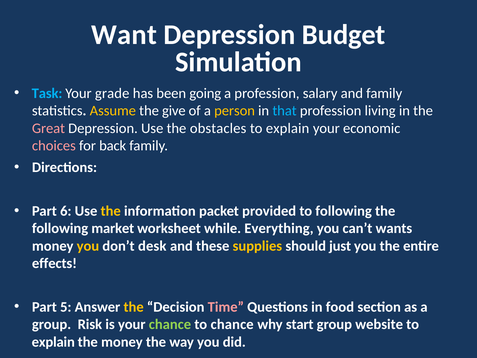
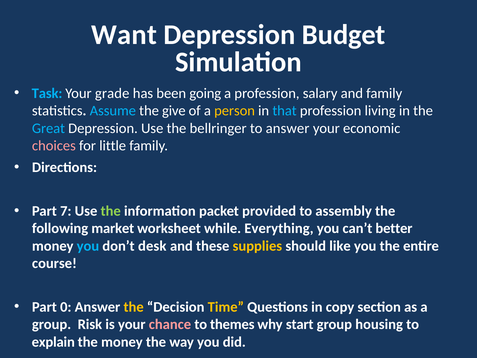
Assume colour: yellow -> light blue
Great colour: pink -> light blue
obstacles: obstacles -> bellringer
explain at (288, 128): explain -> answer
back: back -> little
6: 6 -> 7
the at (111, 211) colour: yellow -> light green
to following: following -> assembly
wants: wants -> better
you at (88, 246) colour: yellow -> light blue
just: just -> like
effects: effects -> course
5: 5 -> 0
Time colour: pink -> yellow
food: food -> copy
chance at (170, 324) colour: light green -> pink
to chance: chance -> themes
website: website -> housing
